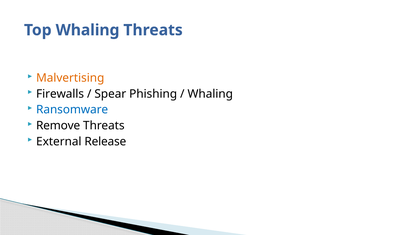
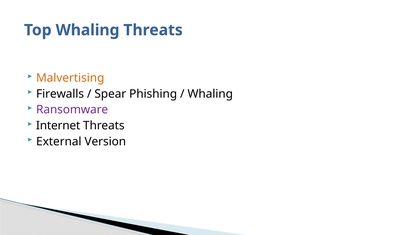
Ransomware colour: blue -> purple
Remove: Remove -> Internet
Release: Release -> Version
